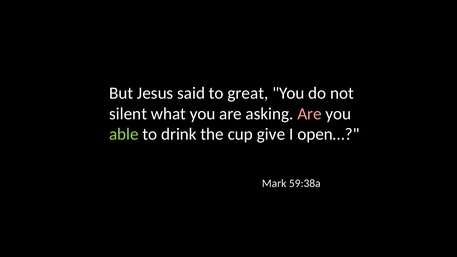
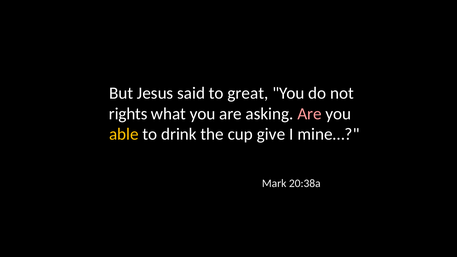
silent: silent -> rights
able colour: light green -> yellow
open…: open… -> mine…
59:38a: 59:38a -> 20:38a
